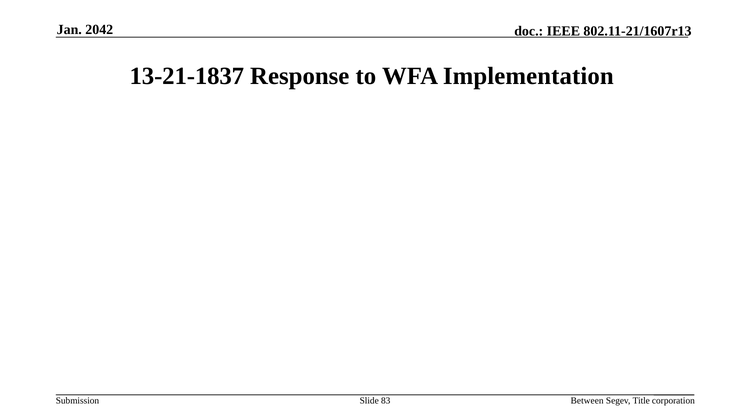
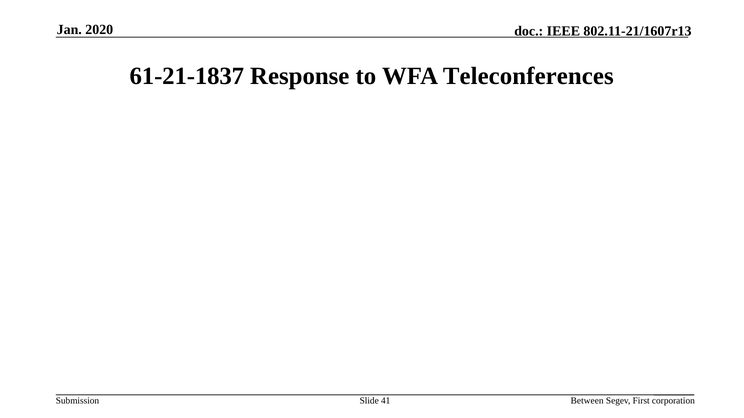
2042: 2042 -> 2020
13-21-1837: 13-21-1837 -> 61-21-1837
Implementation: Implementation -> Teleconferences
83: 83 -> 41
Title: Title -> First
